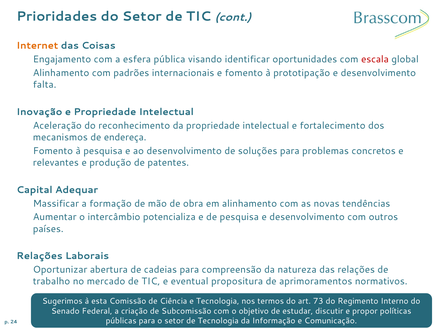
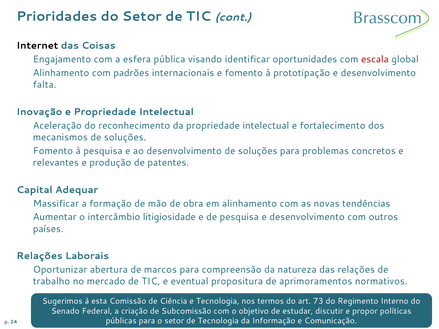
Internet colour: orange -> black
mecanismos de endereça: endereça -> soluções
potencializa: potencializa -> litigiosidade
cadeias: cadeias -> marcos
